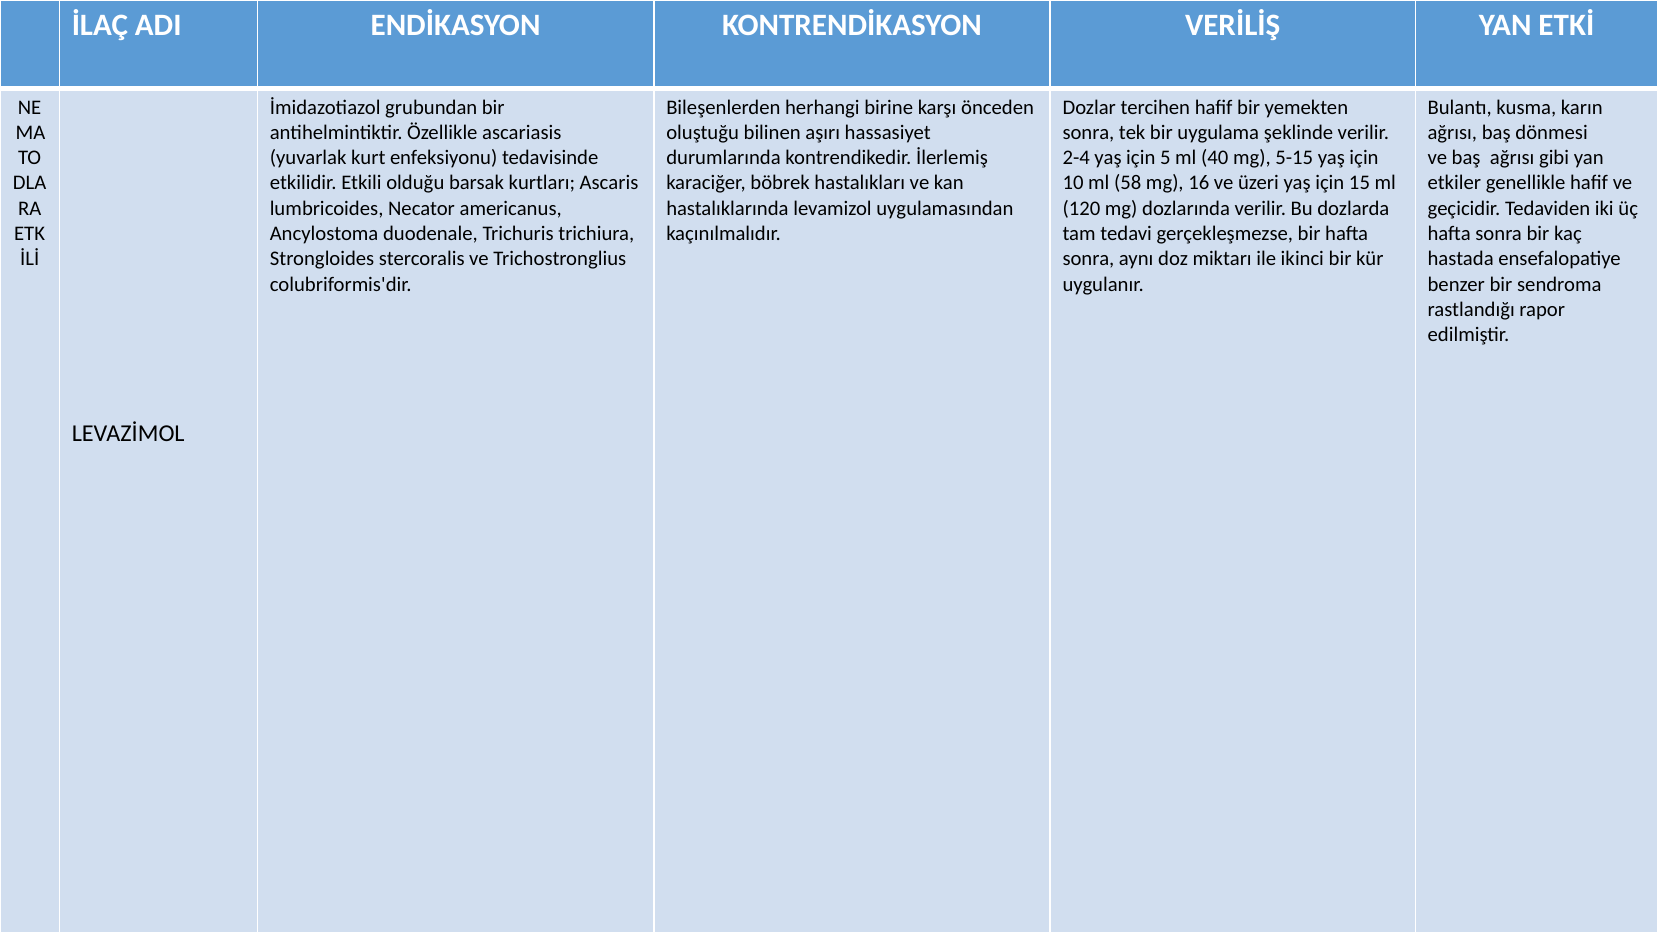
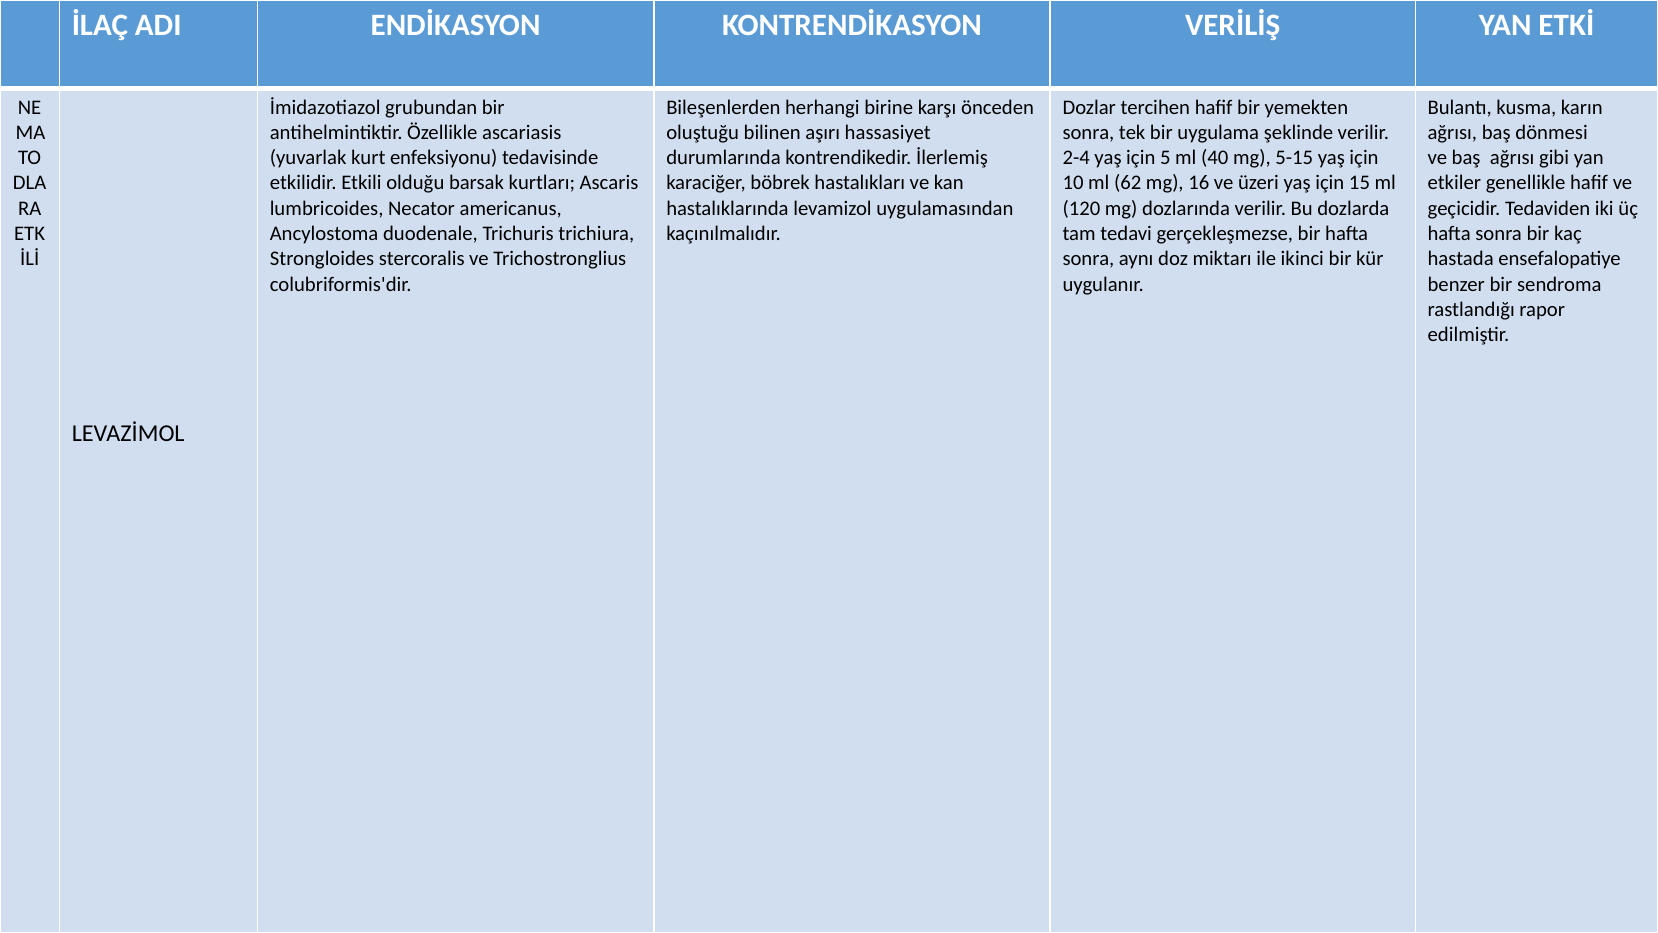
58: 58 -> 62
